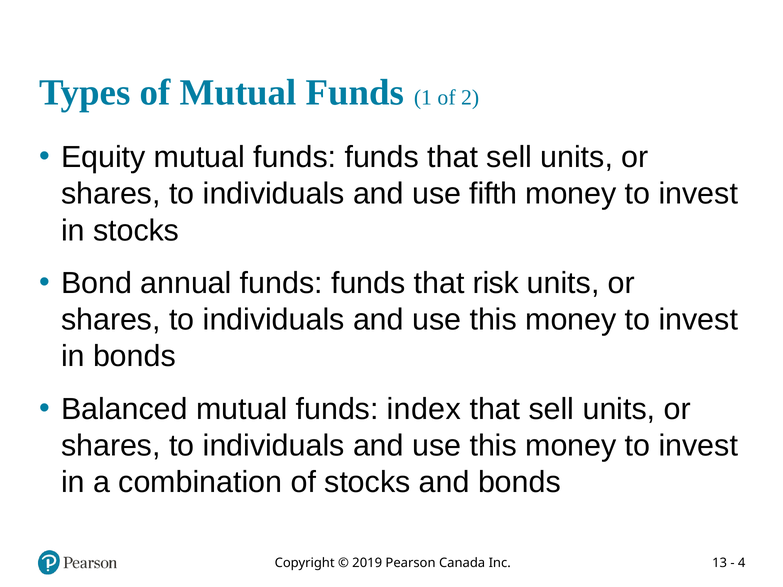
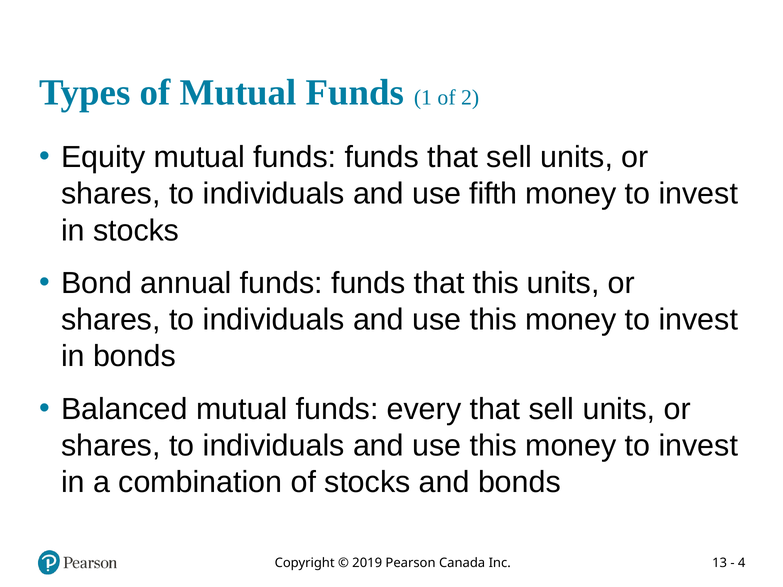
that risk: risk -> this
index: index -> every
